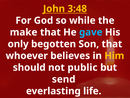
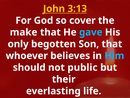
3:48: 3:48 -> 3:13
while: while -> cover
Him colour: yellow -> light blue
send: send -> their
